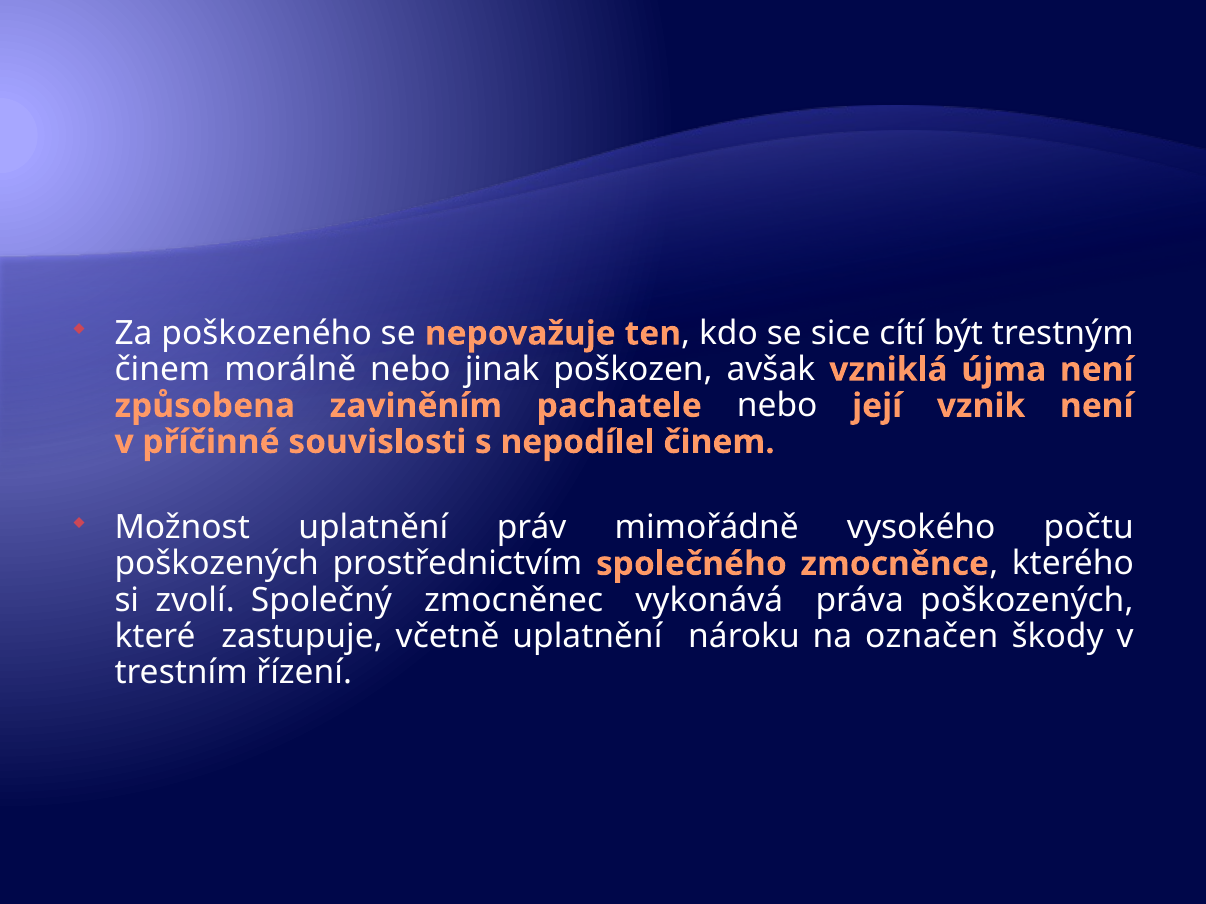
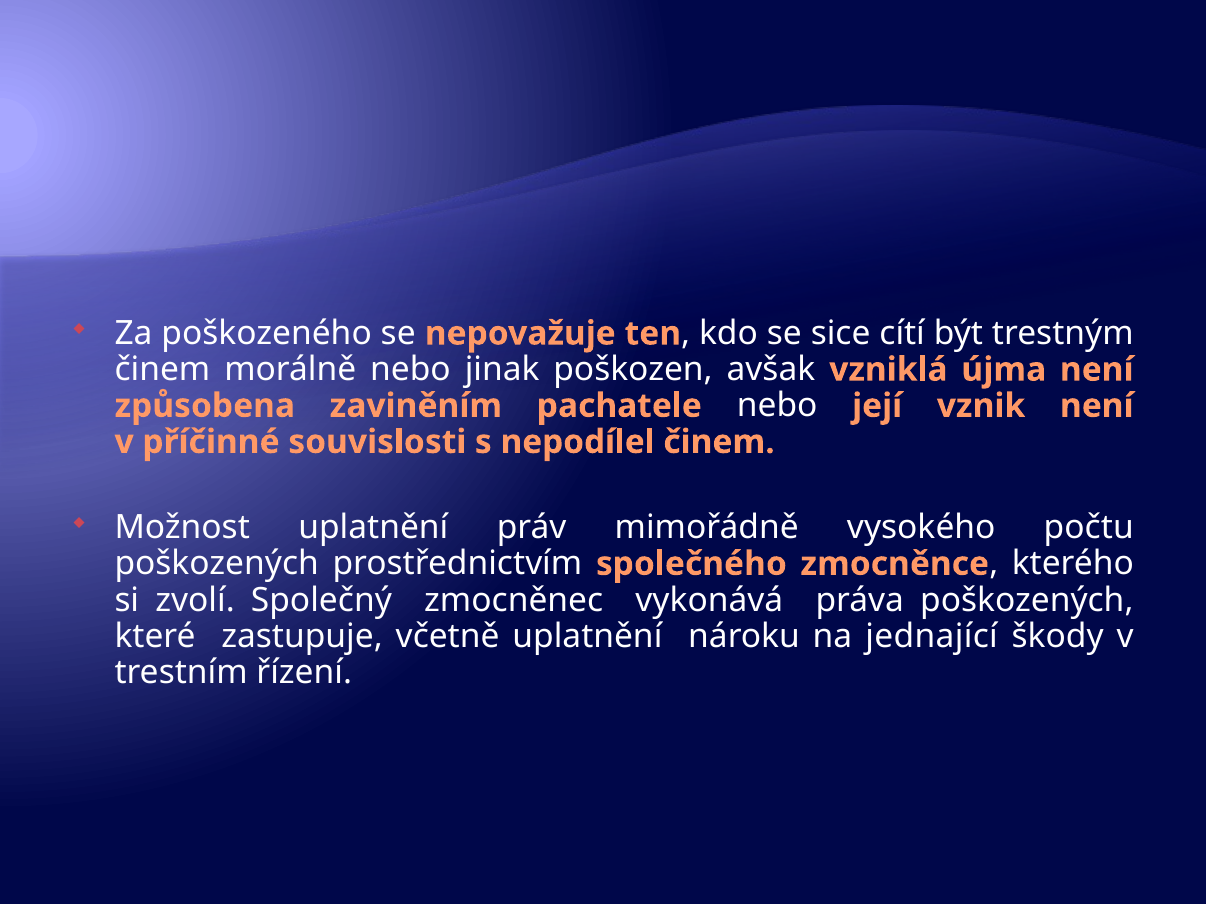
označen: označen -> jednající
